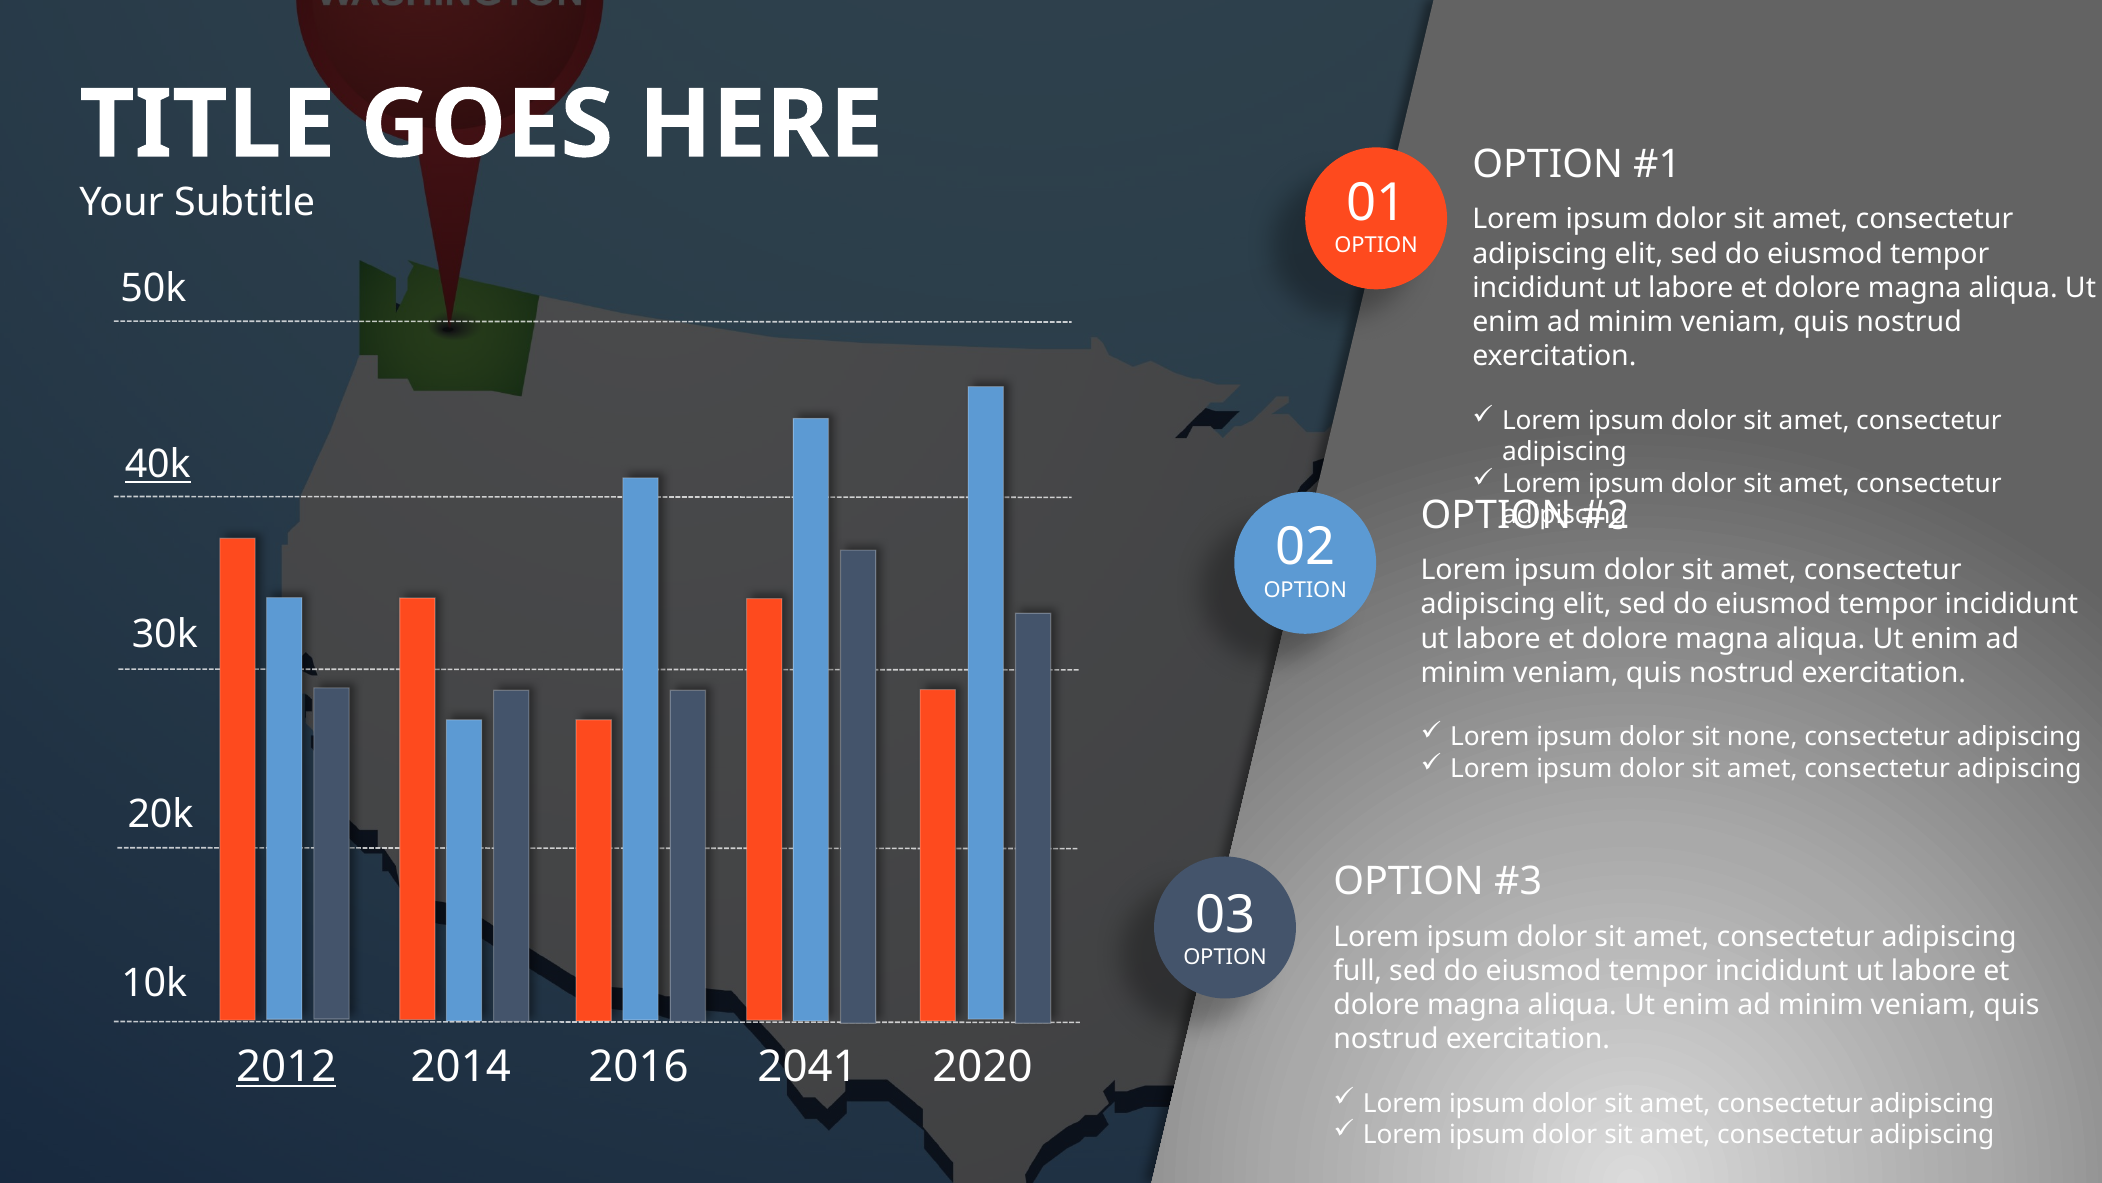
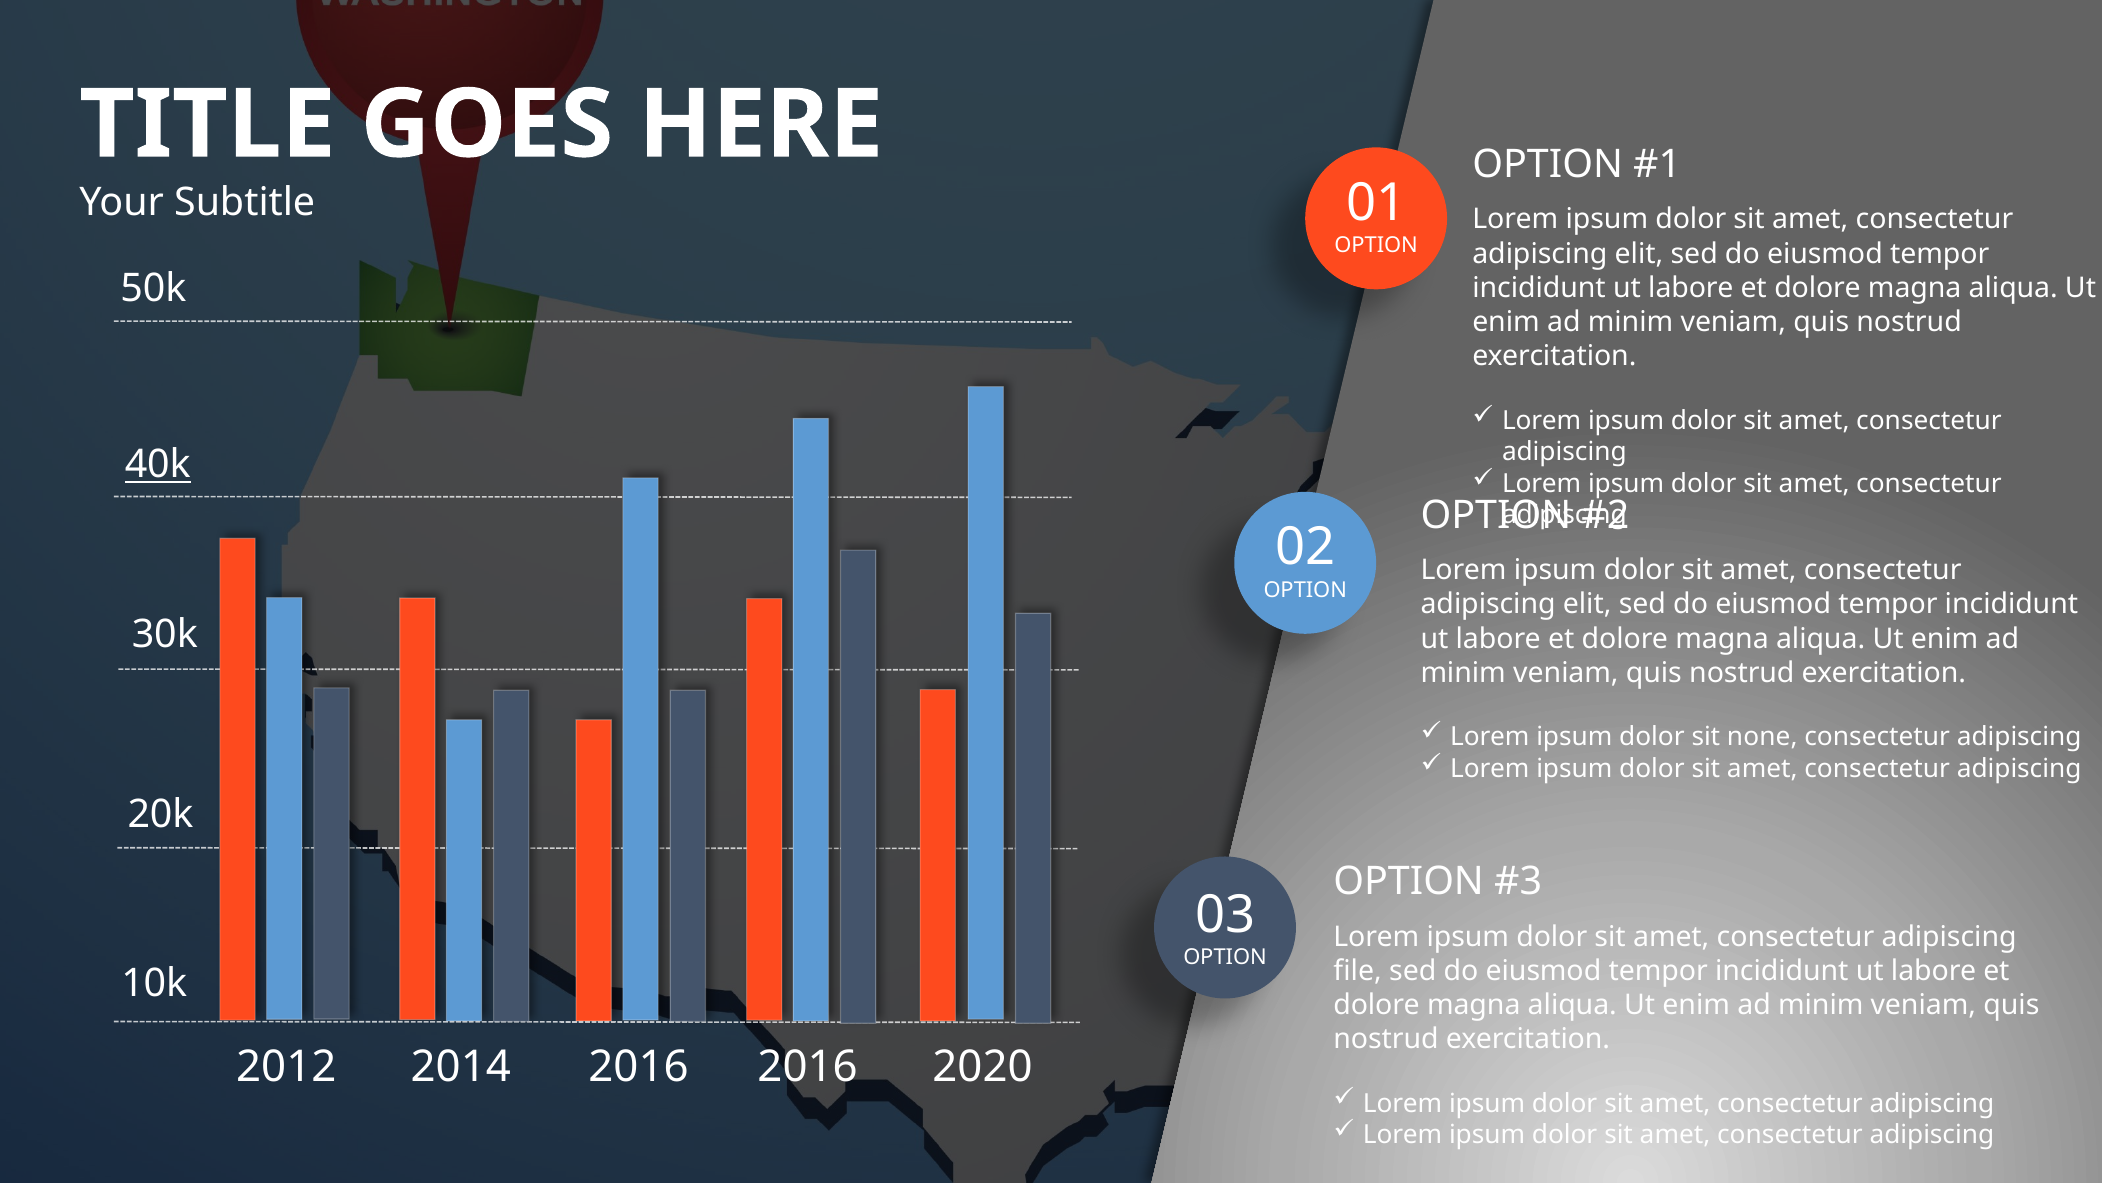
full: full -> file
2012 underline: present -> none
2016 2041: 2041 -> 2016
